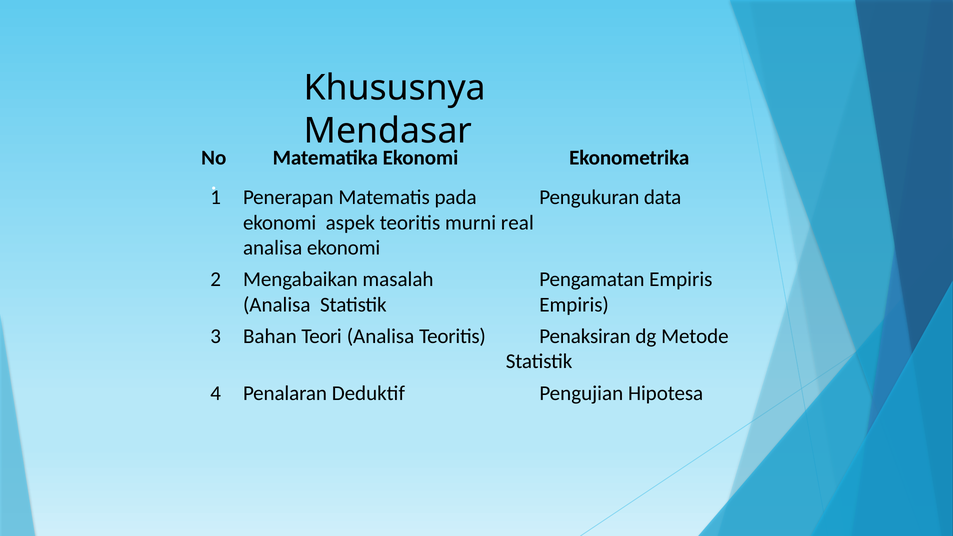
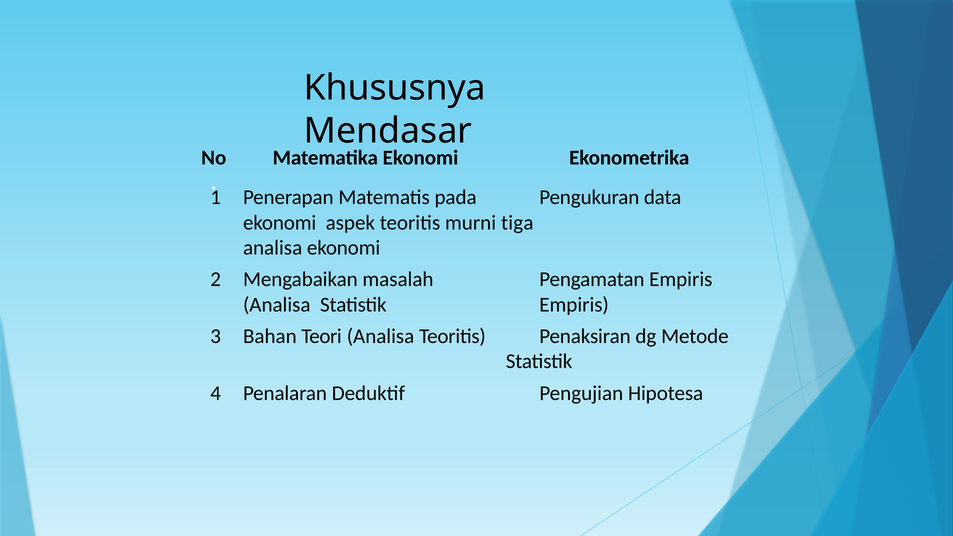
real: real -> tiga
